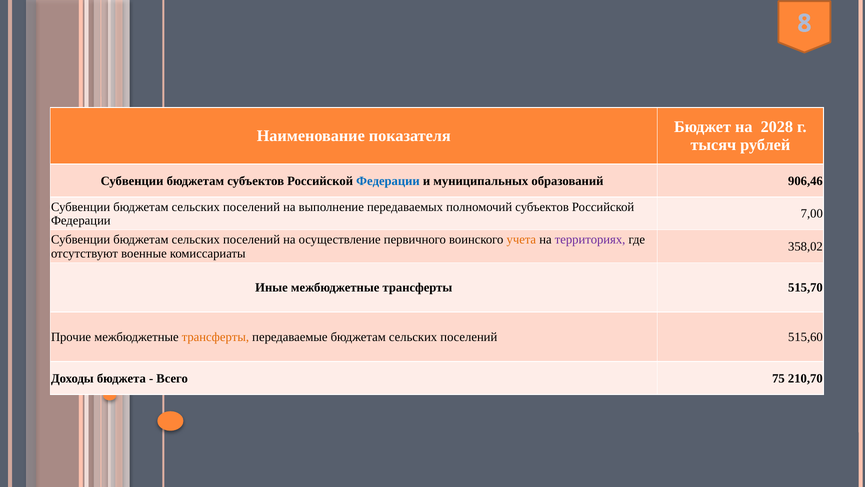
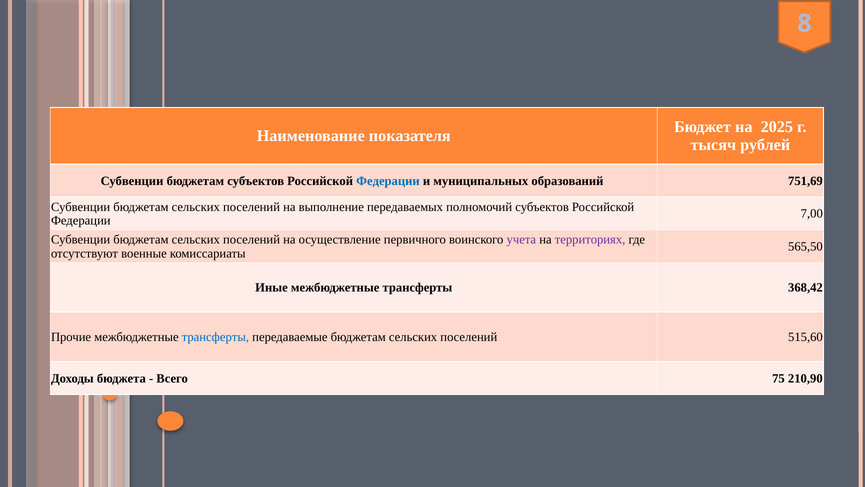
2028: 2028 -> 2025
906,46: 906,46 -> 751,69
учета colour: orange -> purple
358,02: 358,02 -> 565,50
515,70: 515,70 -> 368,42
трансферты at (215, 337) colour: orange -> blue
210,70: 210,70 -> 210,90
